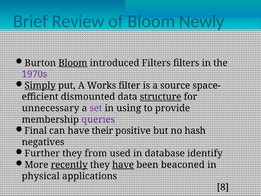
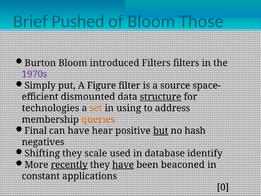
Review: Review -> Pushed
Newly: Newly -> Those
Bloom at (73, 63) underline: present -> none
Simply underline: present -> none
Works: Works -> Figure
unnecessary: unnecessary -> technologies
set colour: purple -> orange
provide: provide -> address
queries colour: purple -> orange
their: their -> hear
but underline: none -> present
Further: Further -> Shifting
from: from -> scale
physical: physical -> constant
8: 8 -> 0
